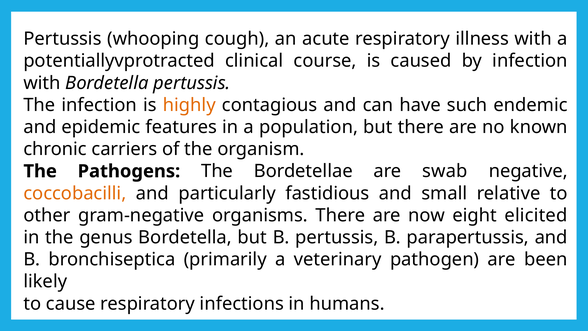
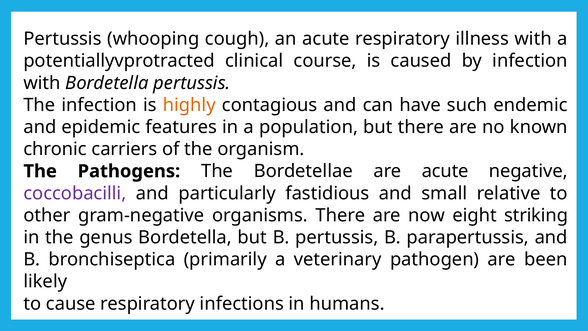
are swab: swab -> acute
coccobacilli colour: orange -> purple
elicited: elicited -> striking
